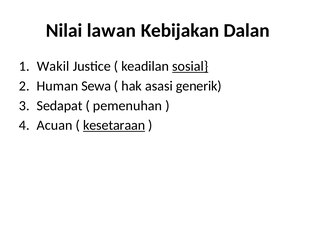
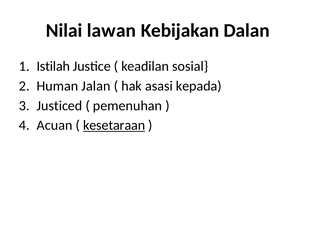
Wakil: Wakil -> Istilah
sosial underline: present -> none
Sewa: Sewa -> Jalan
generik: generik -> kepada
Sedapat: Sedapat -> Justiced
